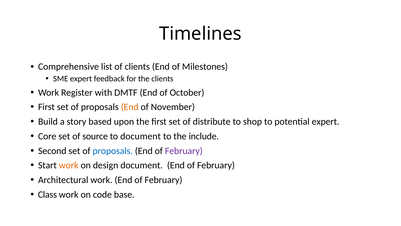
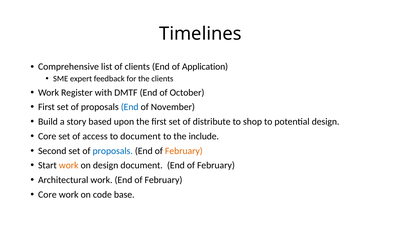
Milestones: Milestones -> Application
End at (130, 107) colour: orange -> blue
potential expert: expert -> design
source: source -> access
February at (184, 151) colour: purple -> orange
Class at (47, 194): Class -> Core
